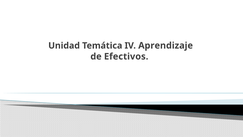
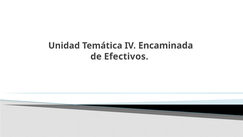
Aprendizaje: Aprendizaje -> Encaminada
